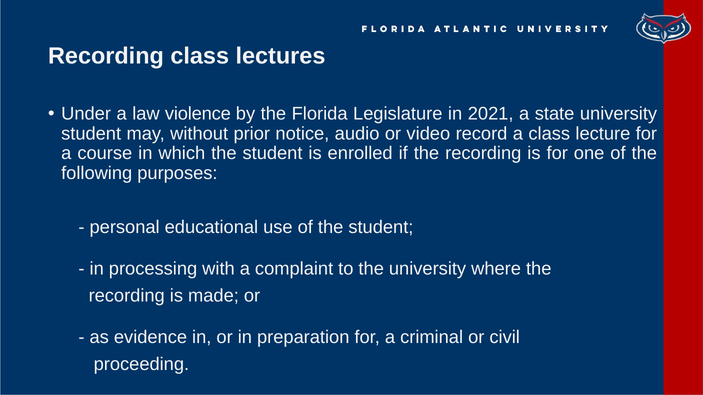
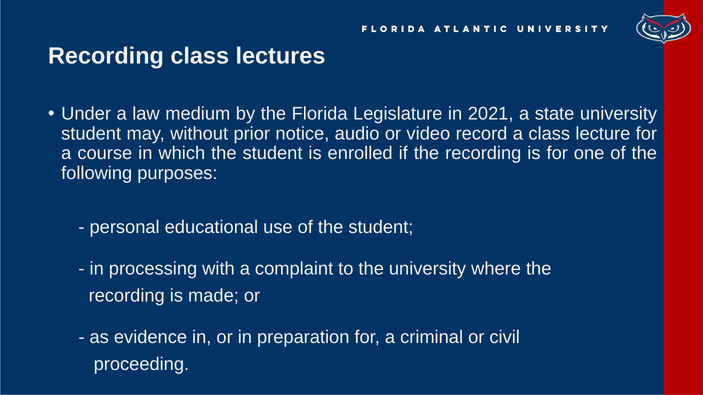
violence: violence -> medium
